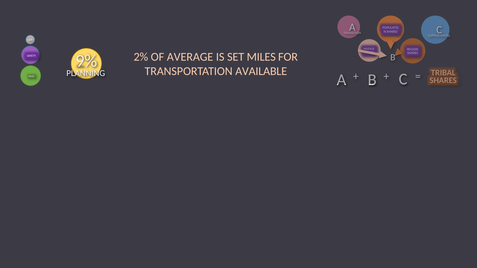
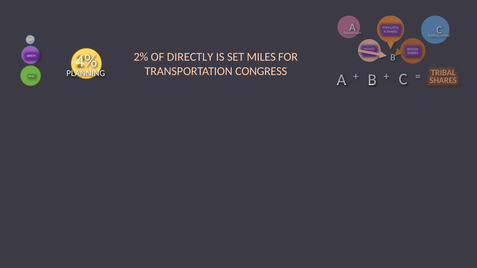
9%: 9% -> 4%
AVERAGE: AVERAGE -> DIRECTLY
AVAILABLE: AVAILABLE -> CONGRESS
